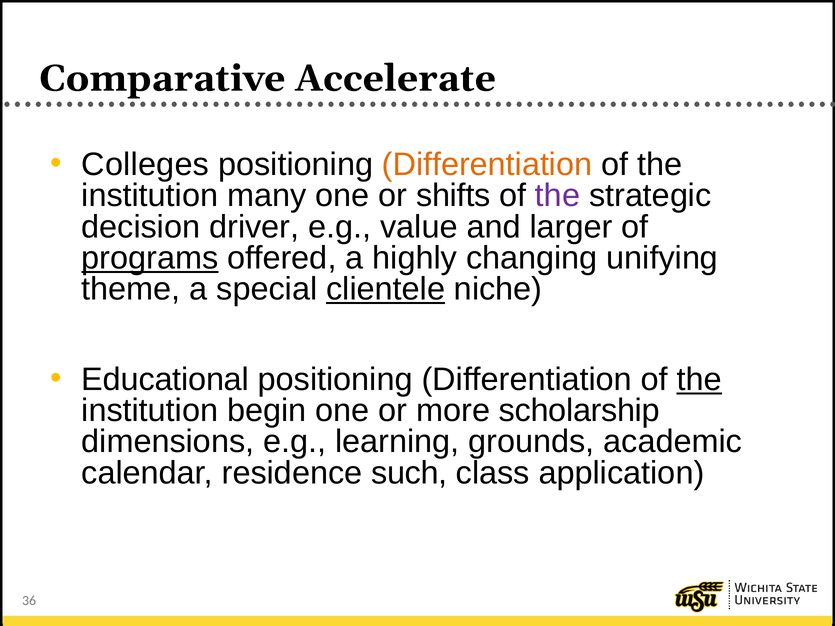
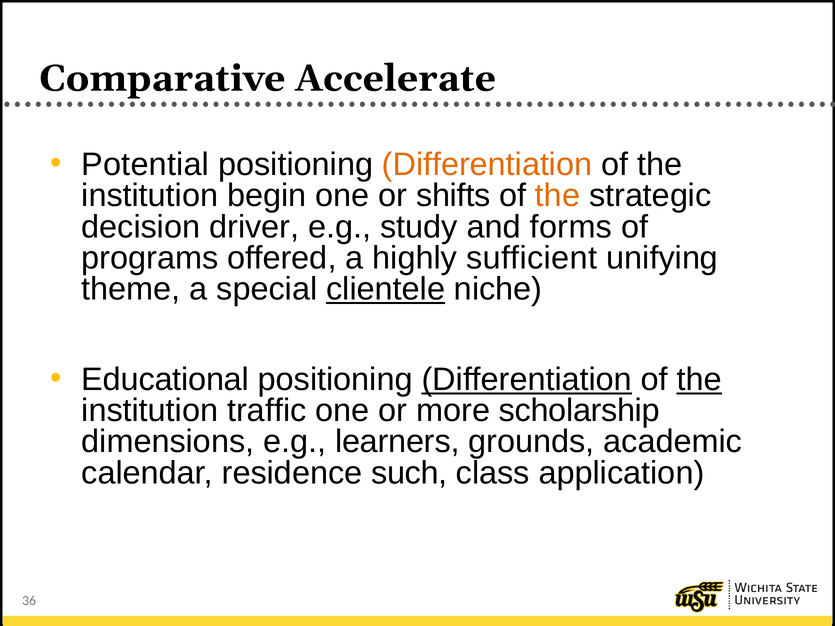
Colleges: Colleges -> Potential
many: many -> begin
the at (558, 196) colour: purple -> orange
value: value -> study
larger: larger -> forms
programs underline: present -> none
changing: changing -> sufficient
Differentiation at (527, 380) underline: none -> present
begin: begin -> traffic
learning: learning -> learners
